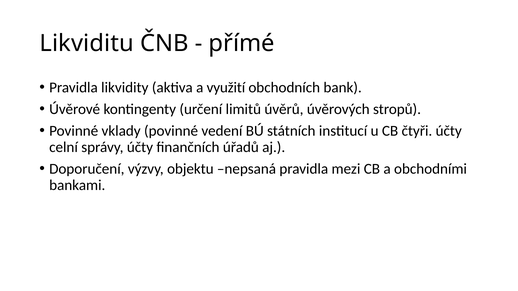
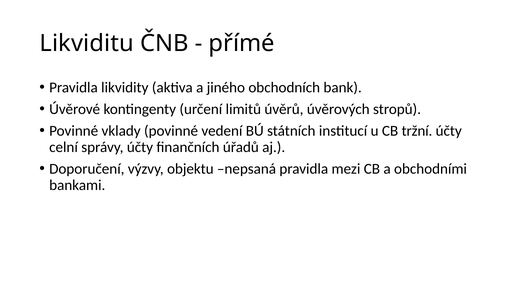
využití: využití -> jiného
čtyři: čtyři -> tržní
